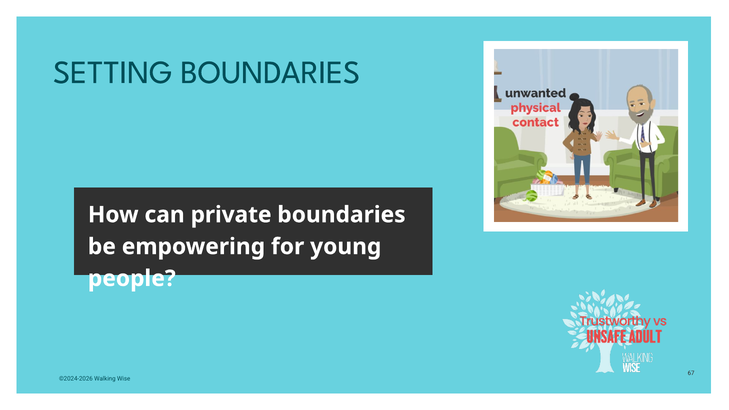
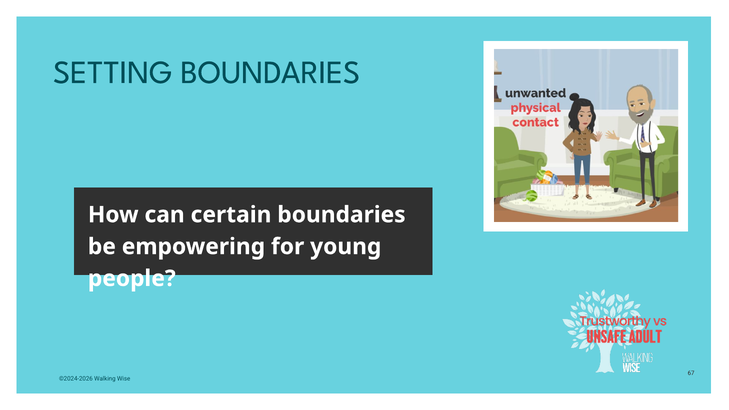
private: private -> certain
